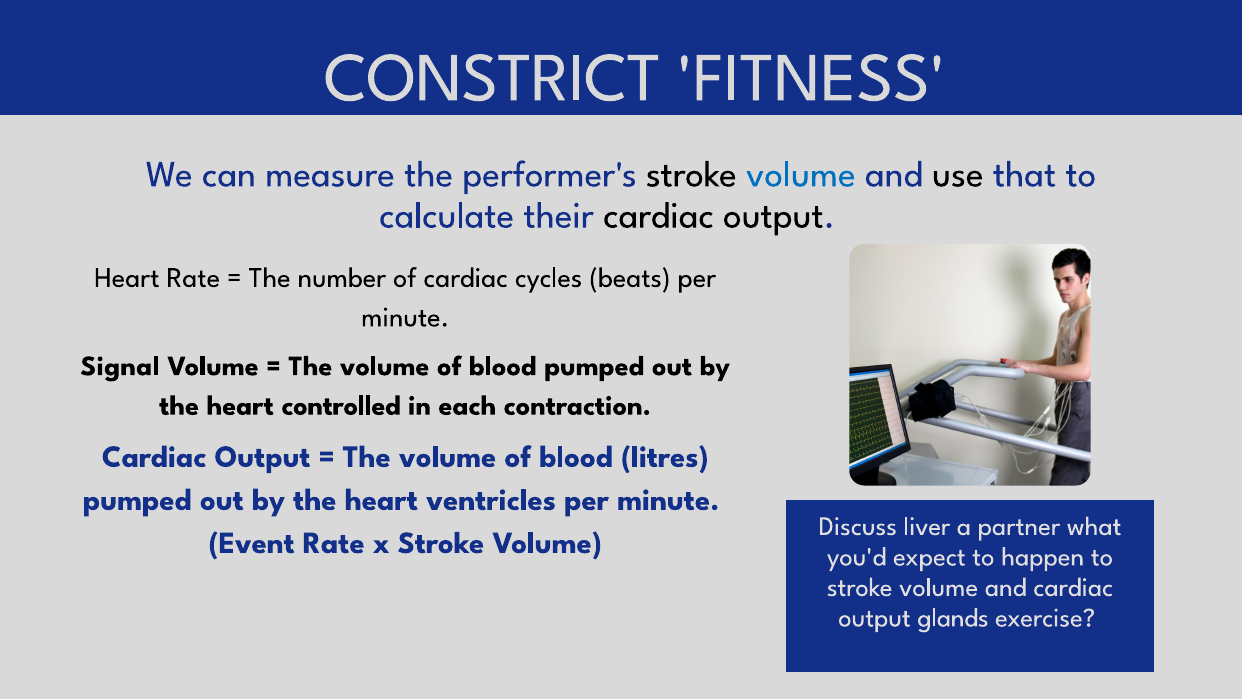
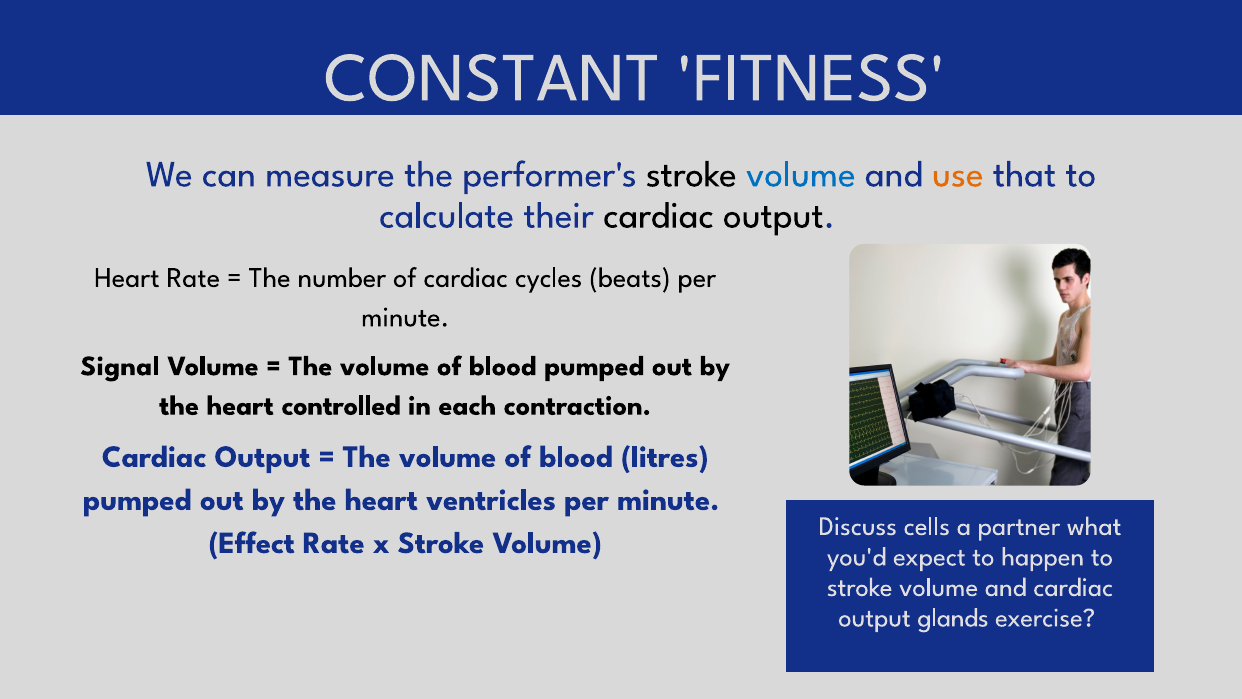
CONSTRICT: CONSTRICT -> CONSTANT
use colour: black -> orange
liver: liver -> cells
Event: Event -> Effect
